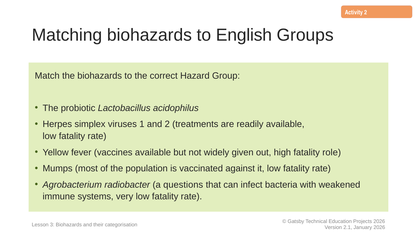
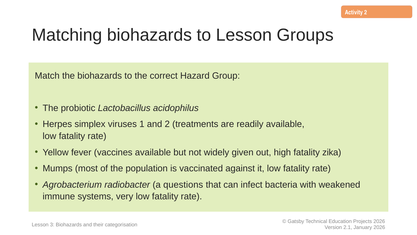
to English: English -> Lesson
role: role -> zika
